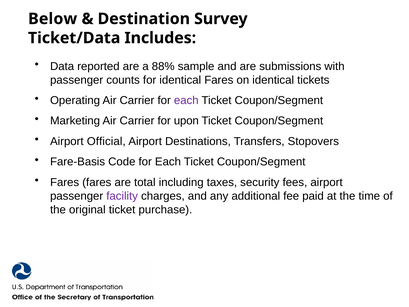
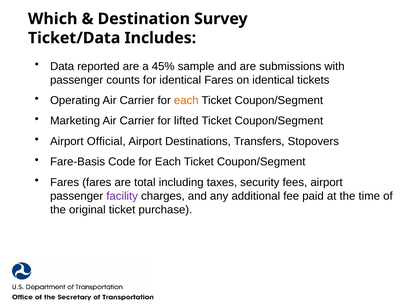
Below: Below -> Which
88%: 88% -> 45%
each at (186, 100) colour: purple -> orange
upon: upon -> lifted
